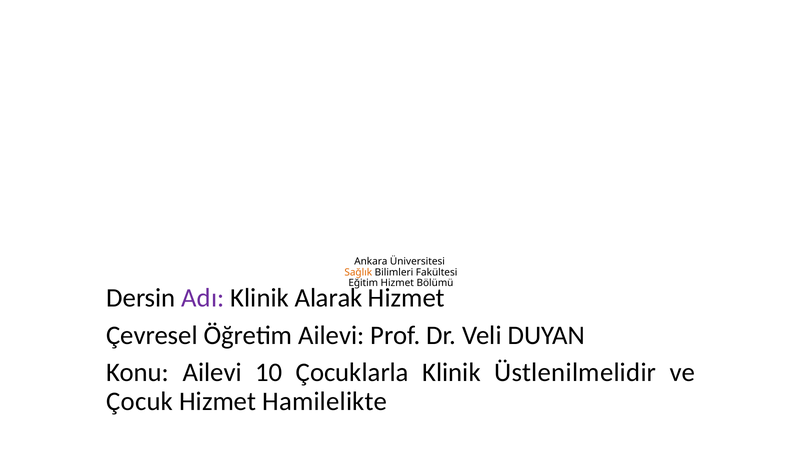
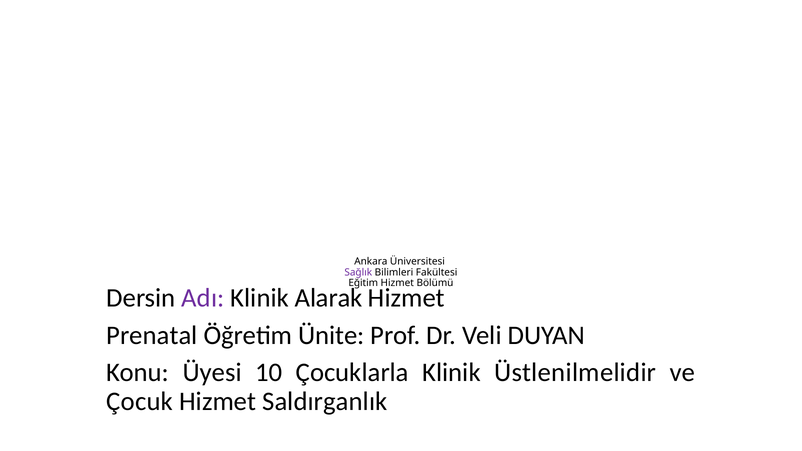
Sağlık colour: orange -> purple
Çevresel: Çevresel -> Prenatal
Öğretim Ailevi: Ailevi -> Ünite
Konu Ailevi: Ailevi -> Üyesi
Hamilelikte: Hamilelikte -> Saldırganlık
